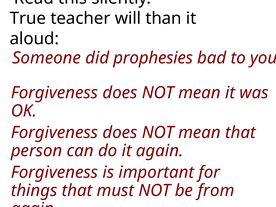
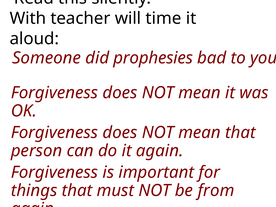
True: True -> With
than: than -> time
